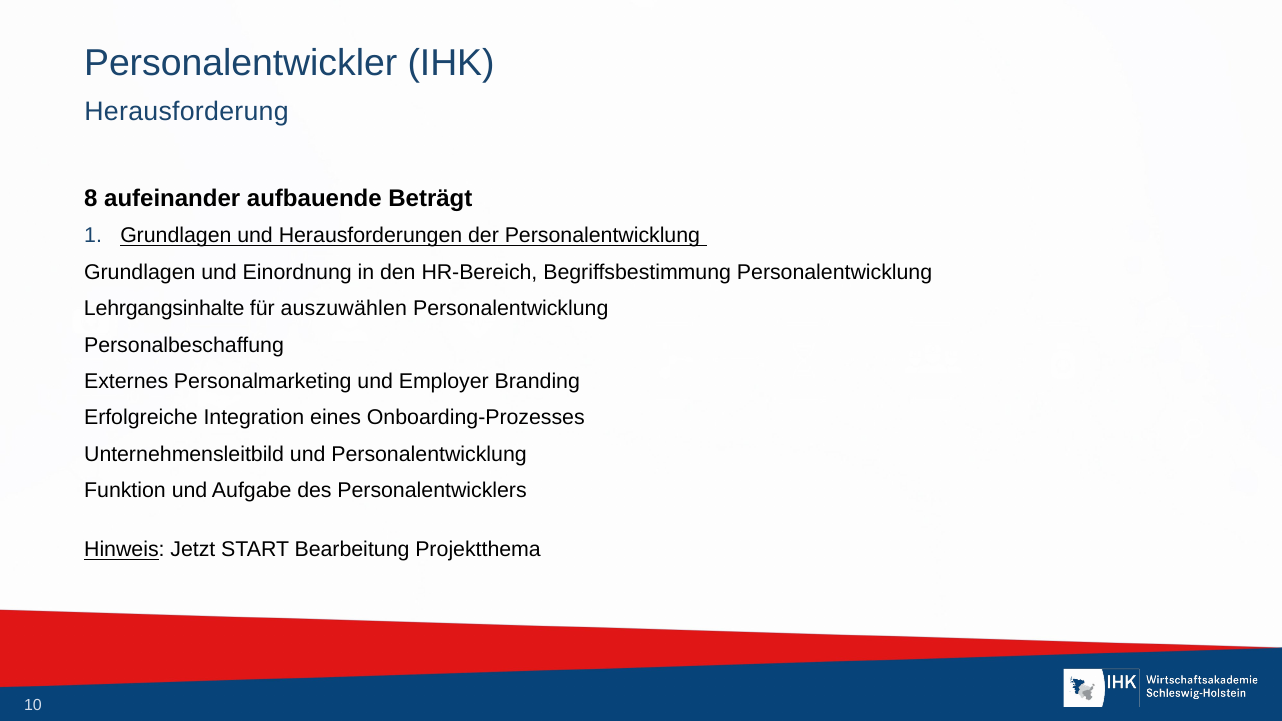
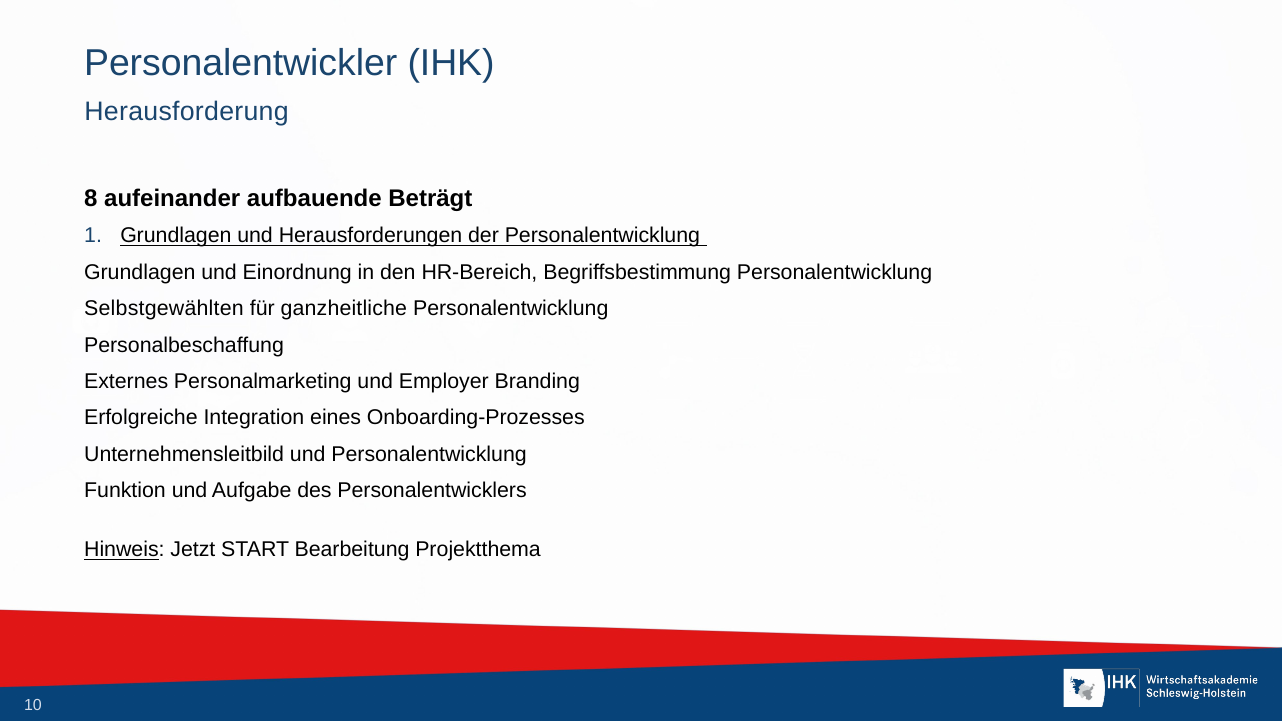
Lehrgangsinhalte: Lehrgangsinhalte -> Selbstgewählten
auszuwählen: auszuwählen -> ganzheitliche
